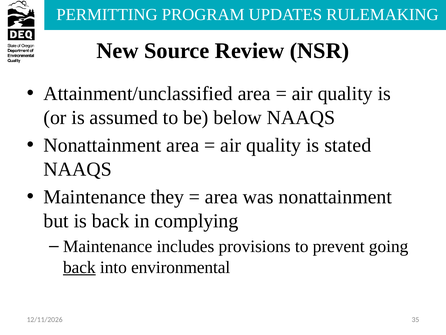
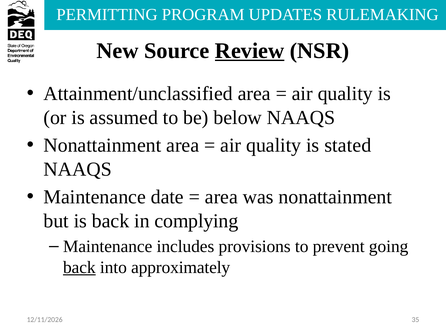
Review underline: none -> present
they: they -> date
environmental: environmental -> approximately
